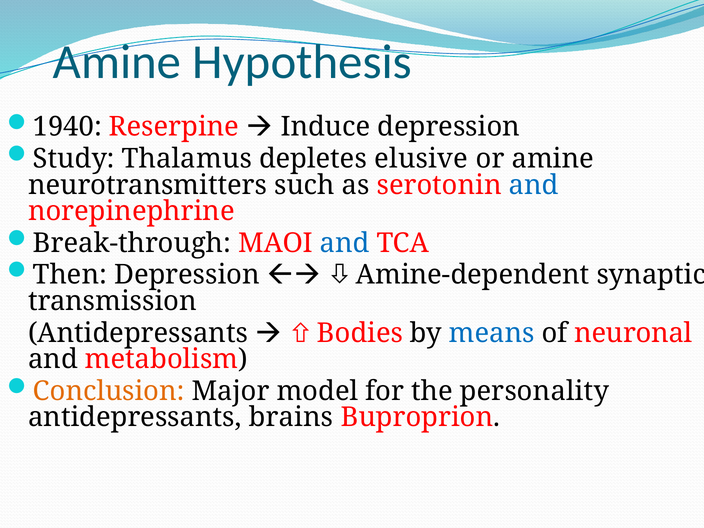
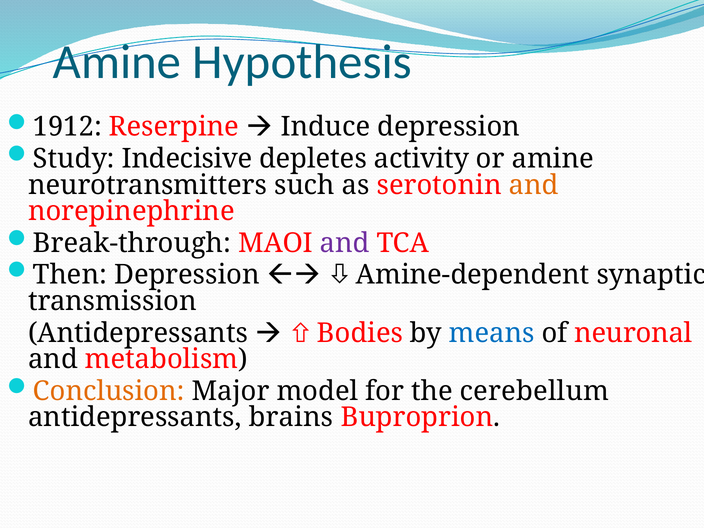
1940: 1940 -> 1912
Thalamus: Thalamus -> Indecisive
elusive: elusive -> activity
and at (534, 185) colour: blue -> orange
and at (345, 243) colour: blue -> purple
personality: personality -> cerebellum
